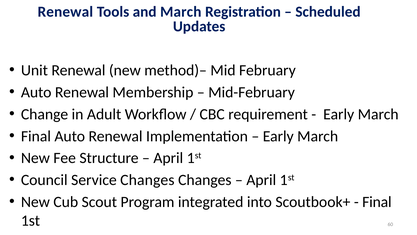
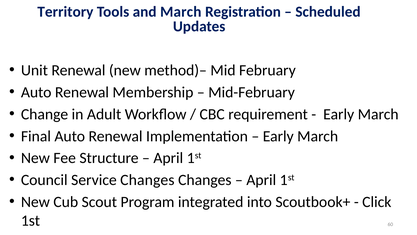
Renewal at (65, 12): Renewal -> Territory
Final at (377, 202): Final -> Click
